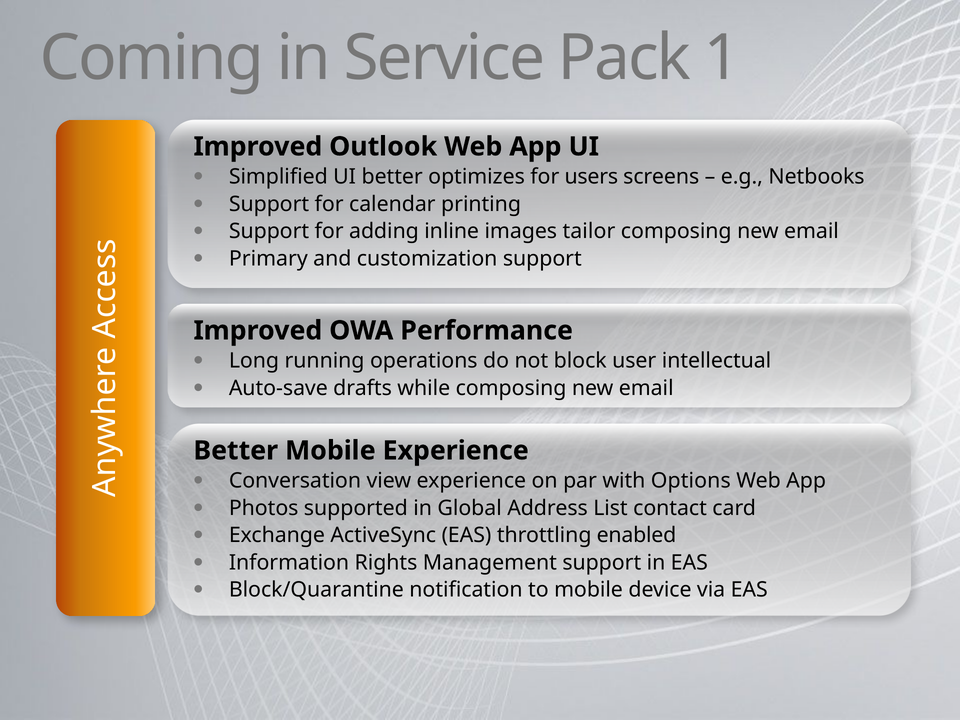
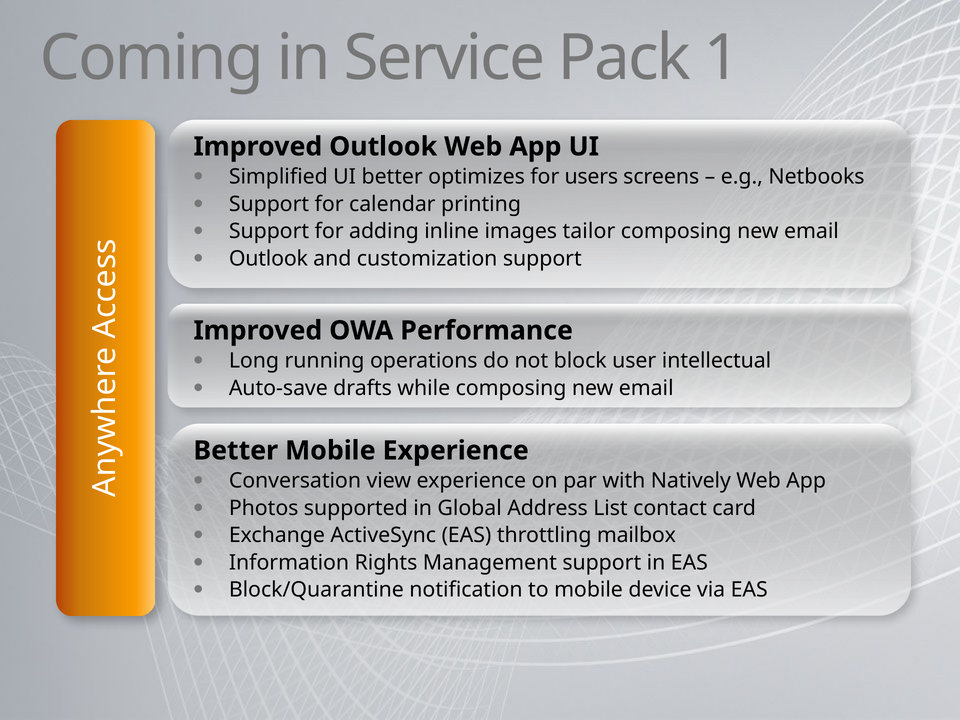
Primary at (268, 259): Primary -> Outlook
Options: Options -> Natively
enabled: enabled -> mailbox
